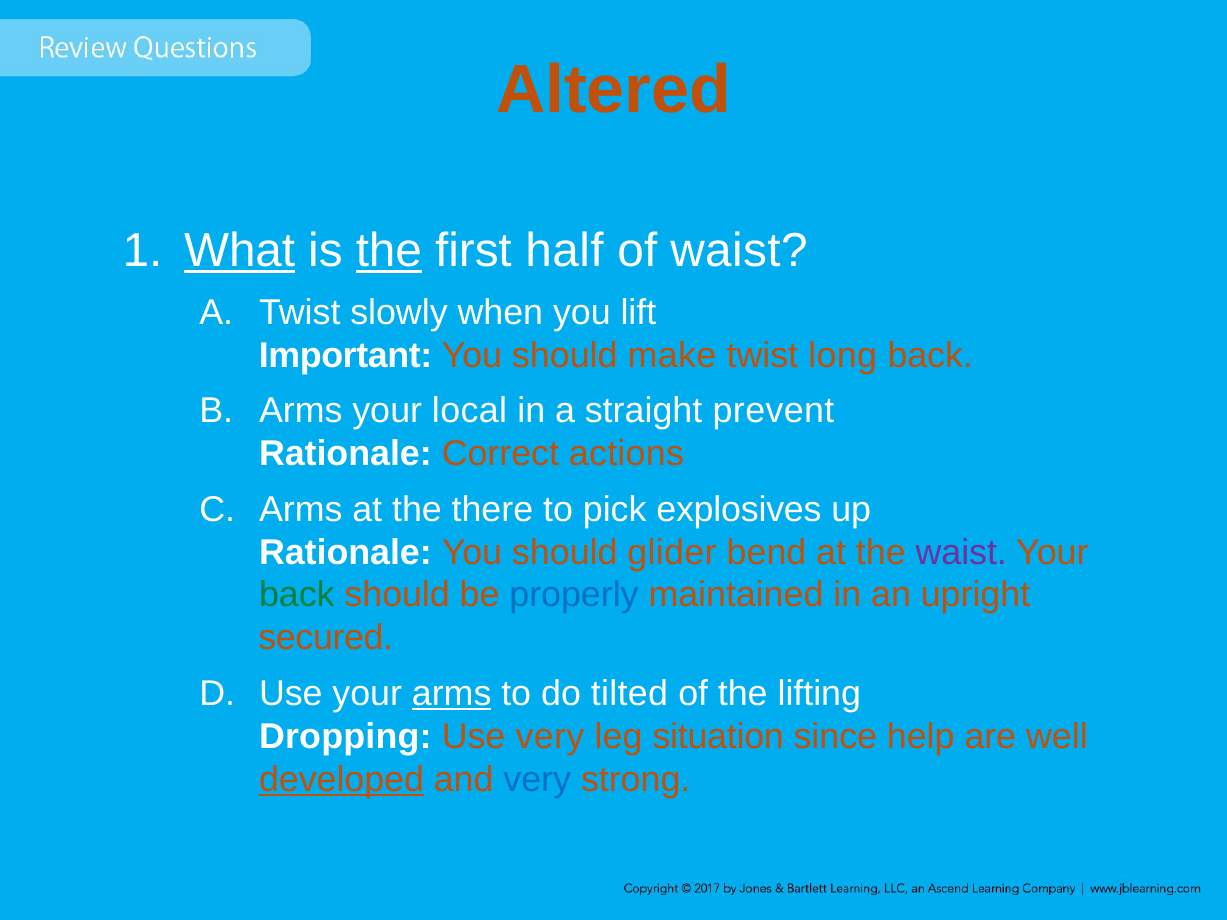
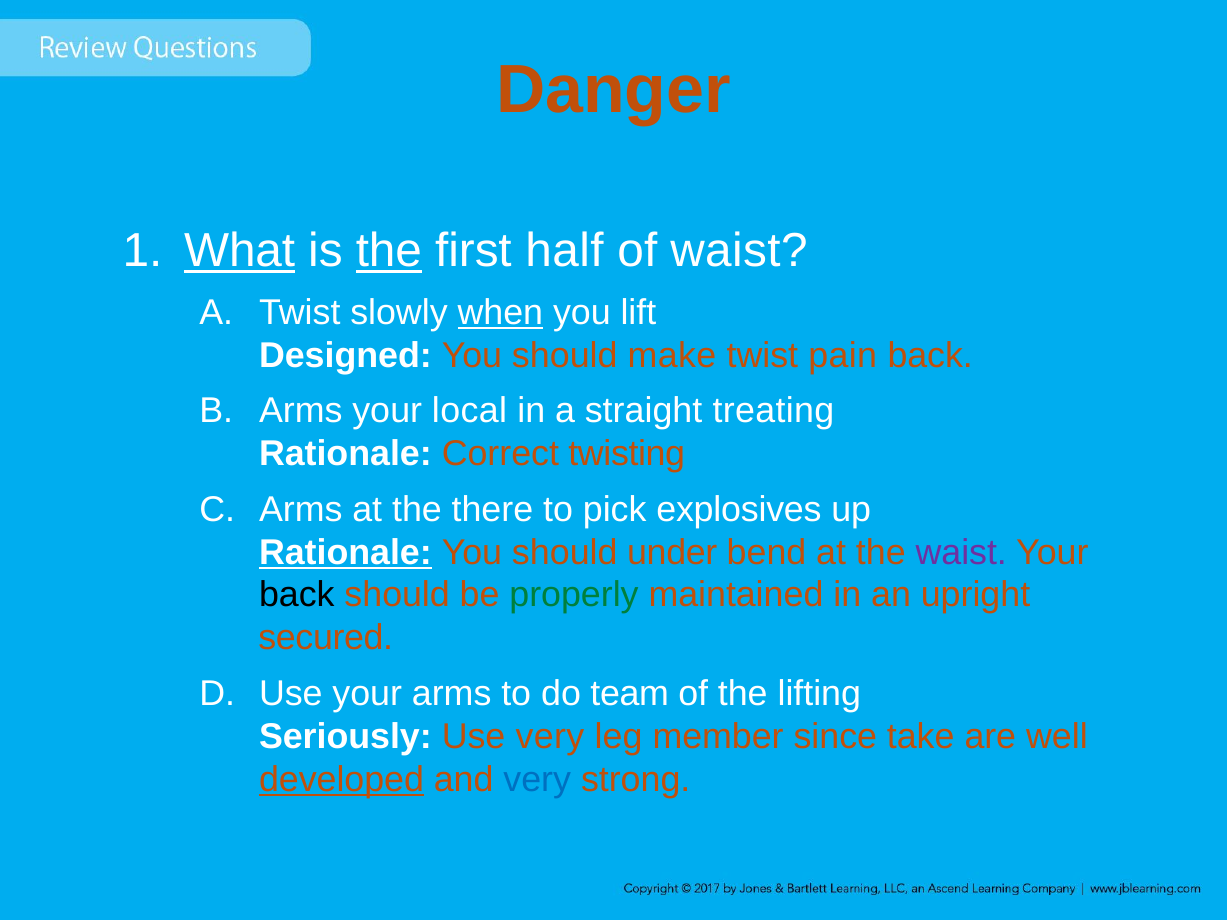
Altered: Altered -> Danger
when underline: none -> present
Important: Important -> Designed
long: long -> pain
prevent: prevent -> treating
actions: actions -> twisting
Rationale at (345, 552) underline: none -> present
glider: glider -> under
back at (297, 595) colour: green -> black
properly colour: blue -> green
arms at (452, 694) underline: present -> none
tilted: tilted -> team
Dropping: Dropping -> Seriously
situation: situation -> member
help: help -> take
